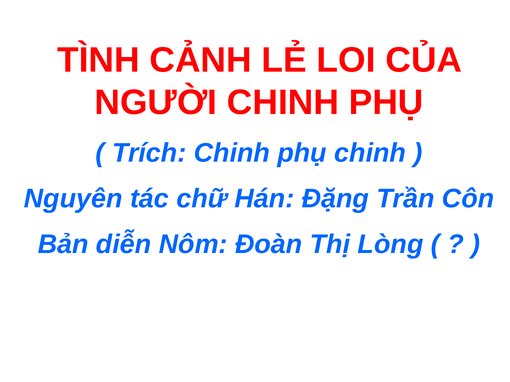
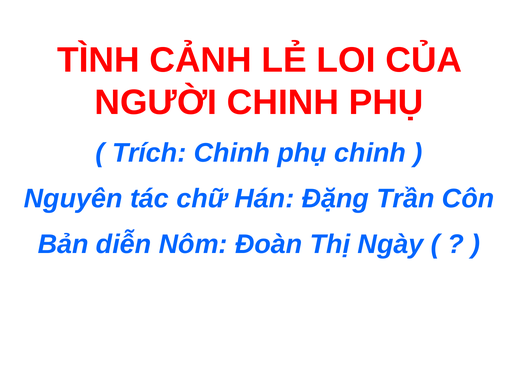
Lòng: Lòng -> Ngày
